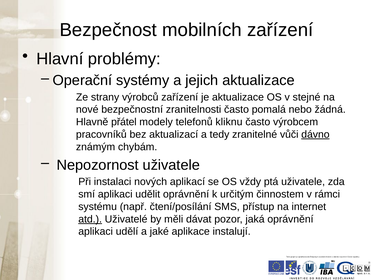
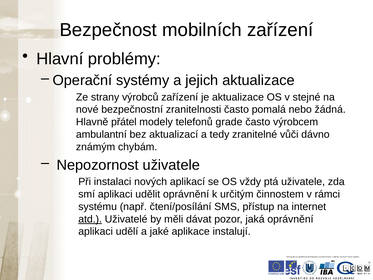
kliknu: kliknu -> grade
pracovníků: pracovníků -> ambulantní
dávno underline: present -> none
